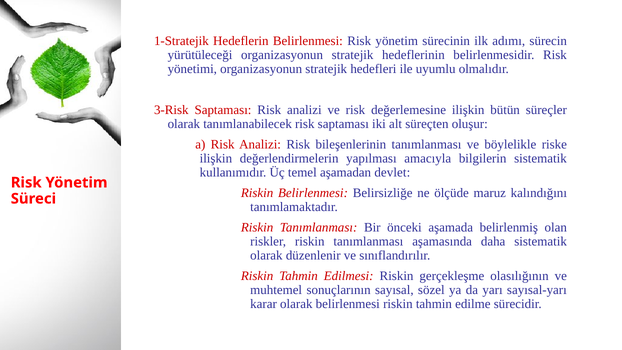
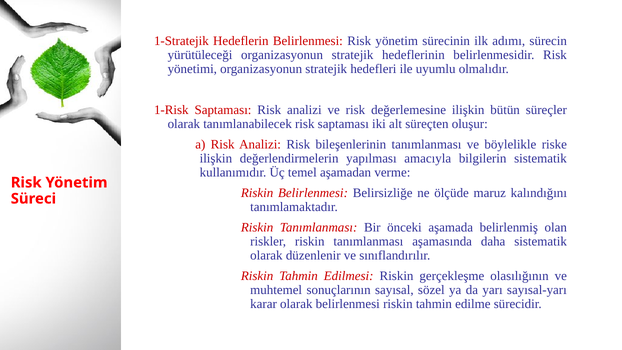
3-Risk: 3-Risk -> 1-Risk
devlet: devlet -> verme
